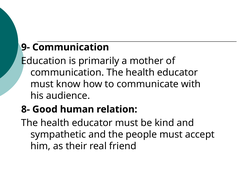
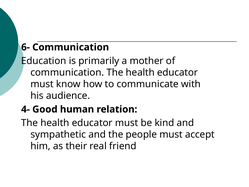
9-: 9- -> 6-
8-: 8- -> 4-
